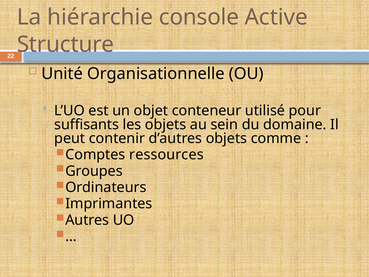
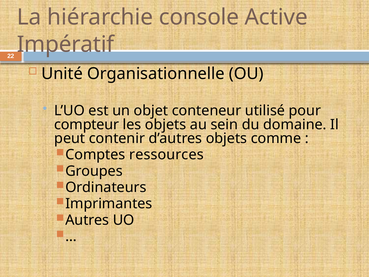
Structure: Structure -> Impératif
suffisants: suffisants -> compteur
